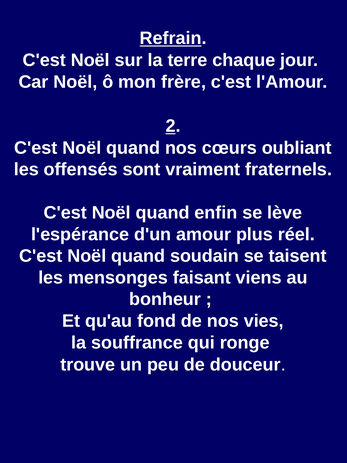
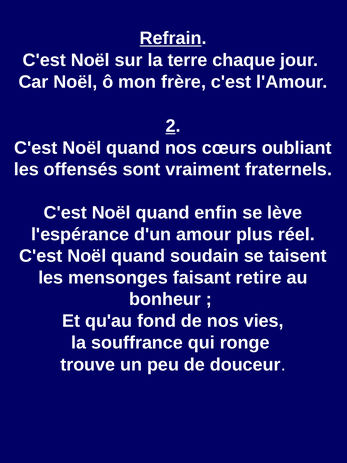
viens: viens -> retire
